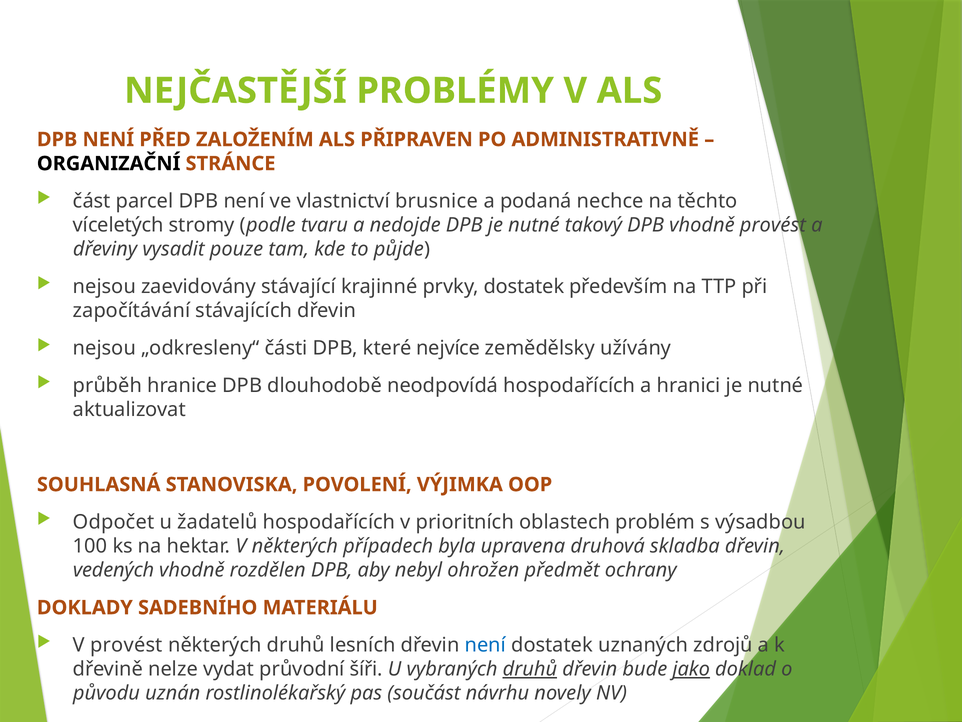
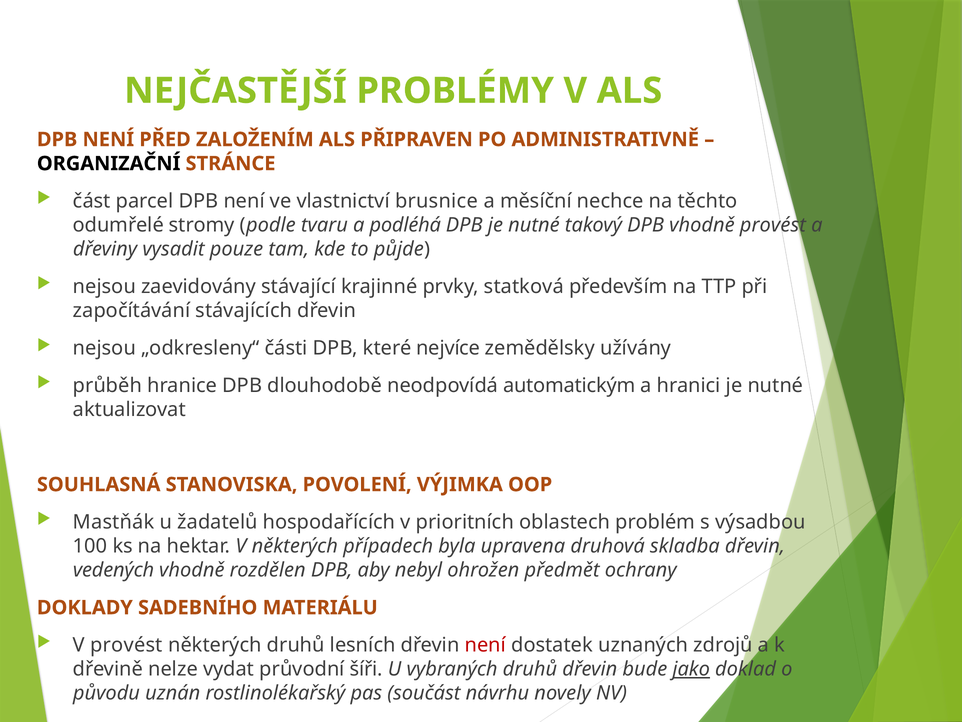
podaná: podaná -> měsíční
víceletých: víceletých -> odumřelé
nedojde: nedojde -> podléhá
prvky dostatek: dostatek -> statková
neodpovídá hospodařících: hospodařících -> automatickým
Odpočet: Odpočet -> Mastňák
není at (485, 645) colour: blue -> red
druhů at (530, 669) underline: present -> none
